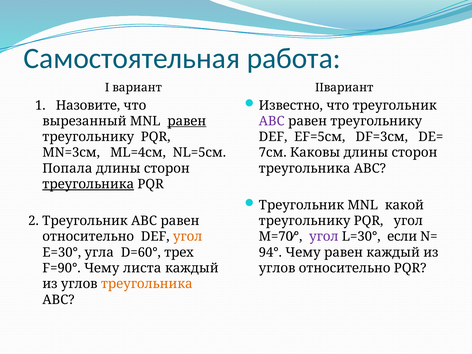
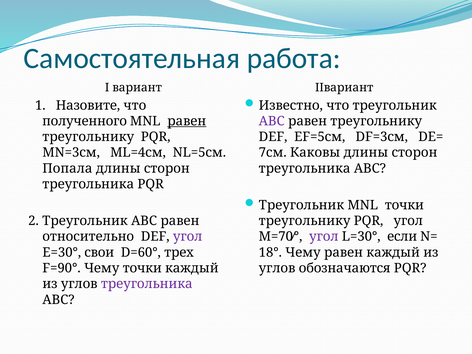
вырезанный: вырезанный -> полученного
треугольника at (88, 184) underline: present -> none
MNL какой: какой -> точки
угол at (188, 237) colour: orange -> purple
угла: угла -> свои
94°: 94° -> 18°
Чему листа: листа -> точки
углов относительно: относительно -> обозначаются
треугольника at (147, 284) colour: orange -> purple
